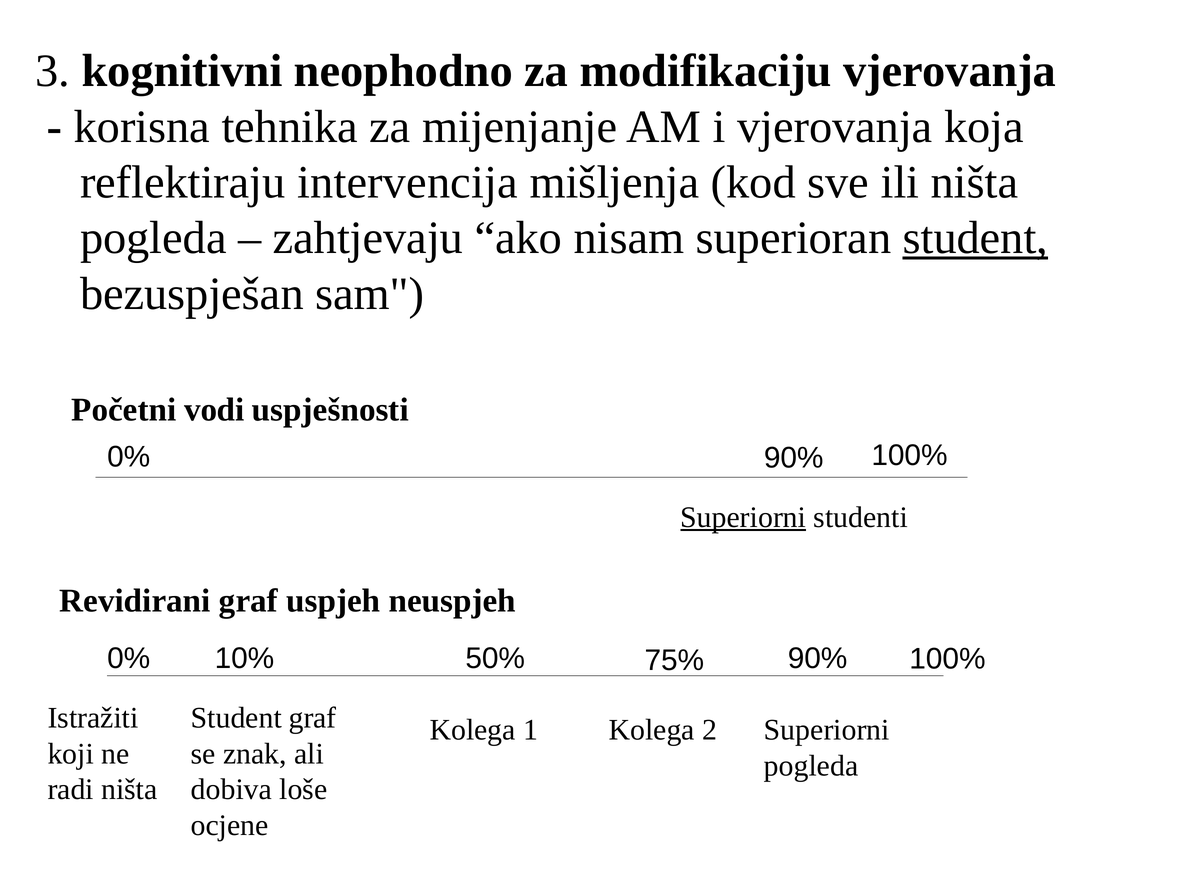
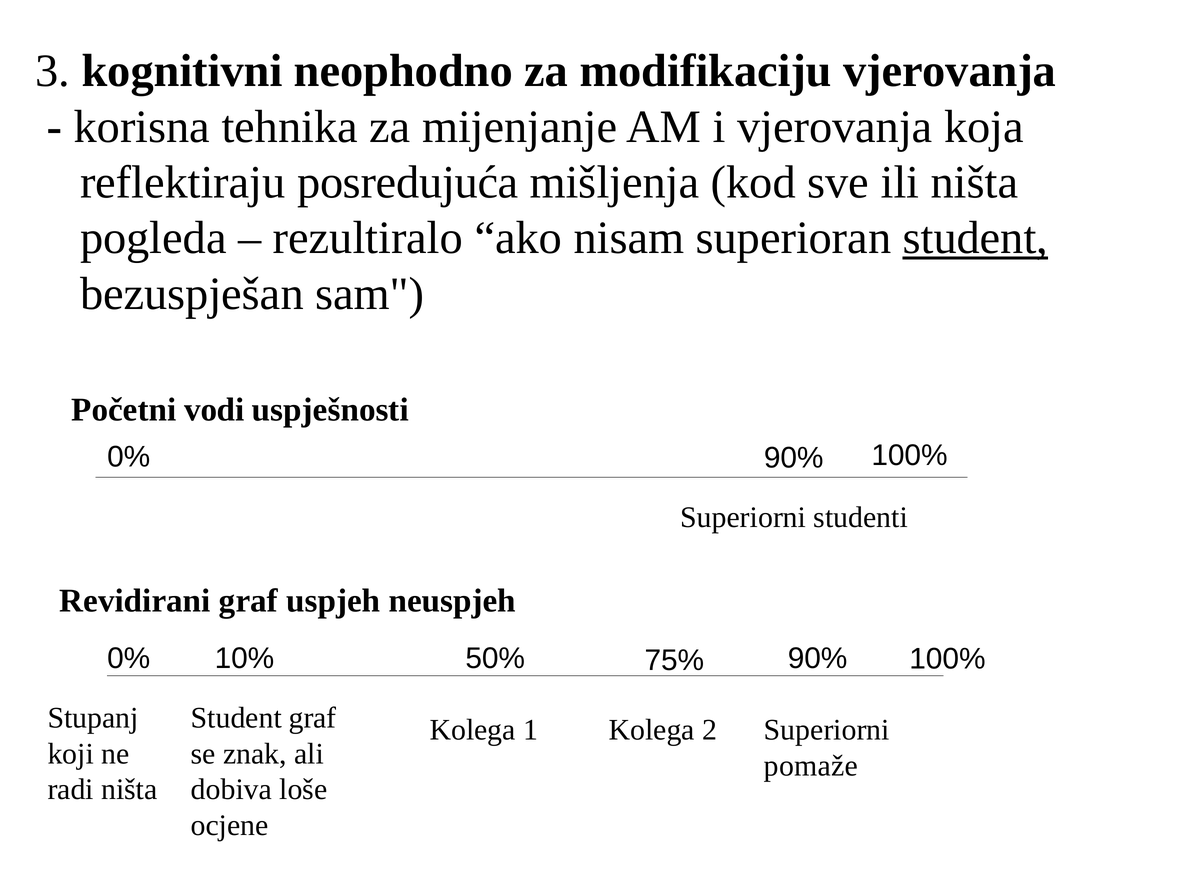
intervencija: intervencija -> posredujuća
zahtjevaju: zahtjevaju -> rezultiralo
Superiorni at (743, 518) underline: present -> none
Istražiti: Istražiti -> Stupanj
pogleda at (811, 766): pogleda -> pomaže
